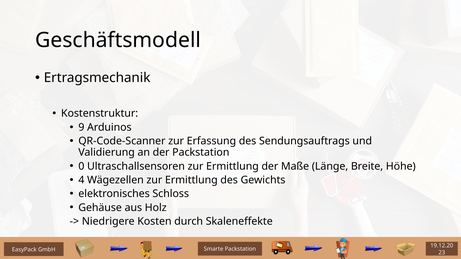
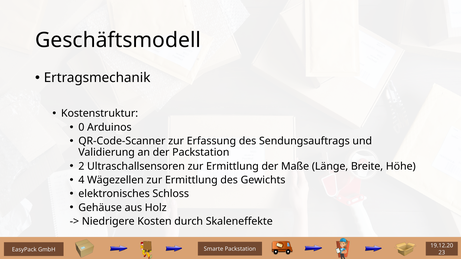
9: 9 -> 0
0: 0 -> 2
